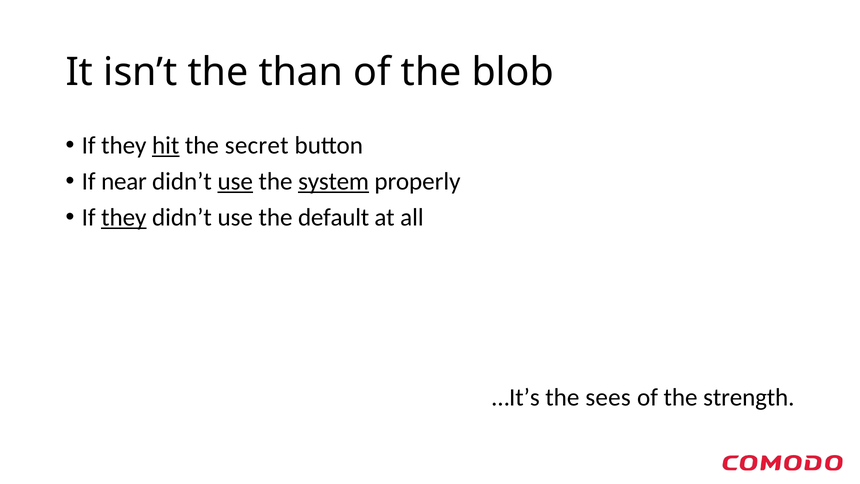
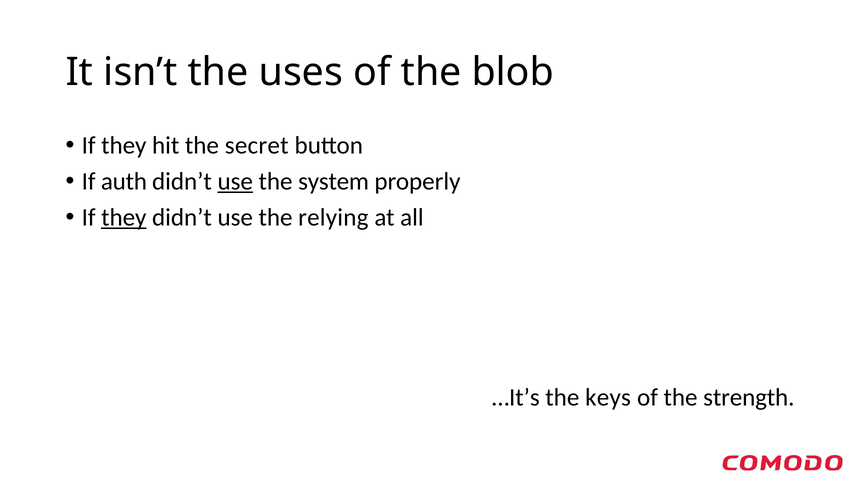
than: than -> uses
hit underline: present -> none
near: near -> auth
system underline: present -> none
default: default -> relying
sees: sees -> keys
